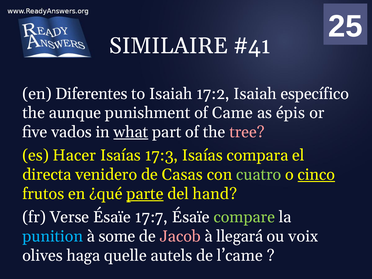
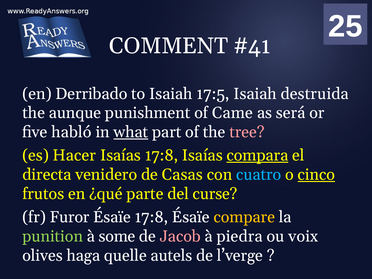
SIMILAIRE: SIMILAIRE -> COMMENT
Diferentes: Diferentes -> Derribado
17:2: 17:2 -> 17:5
específico: específico -> destruida
épis: épis -> será
vados: vados -> habló
Isaías 17:3: 17:3 -> 17:8
compara underline: none -> present
cuatro colour: light green -> light blue
parte underline: present -> none
hand: hand -> curse
Verse: Verse -> Furor
Ésaïe 17:7: 17:7 -> 17:8
compare colour: light green -> yellow
punition colour: light blue -> light green
llegará: llegará -> piedra
l’came: l’came -> l’verge
